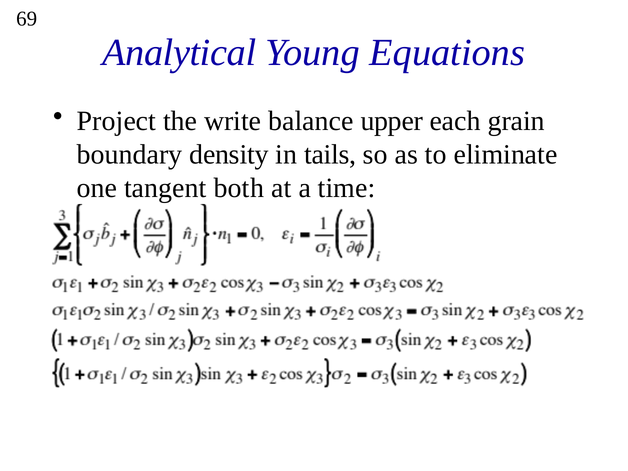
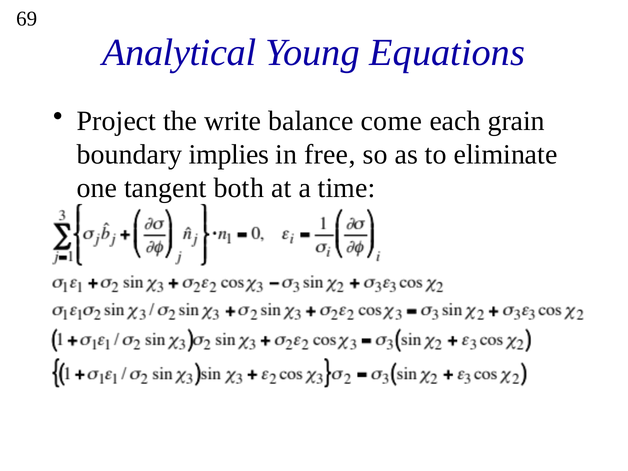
upper: upper -> come
density: density -> implies
tails: tails -> free
